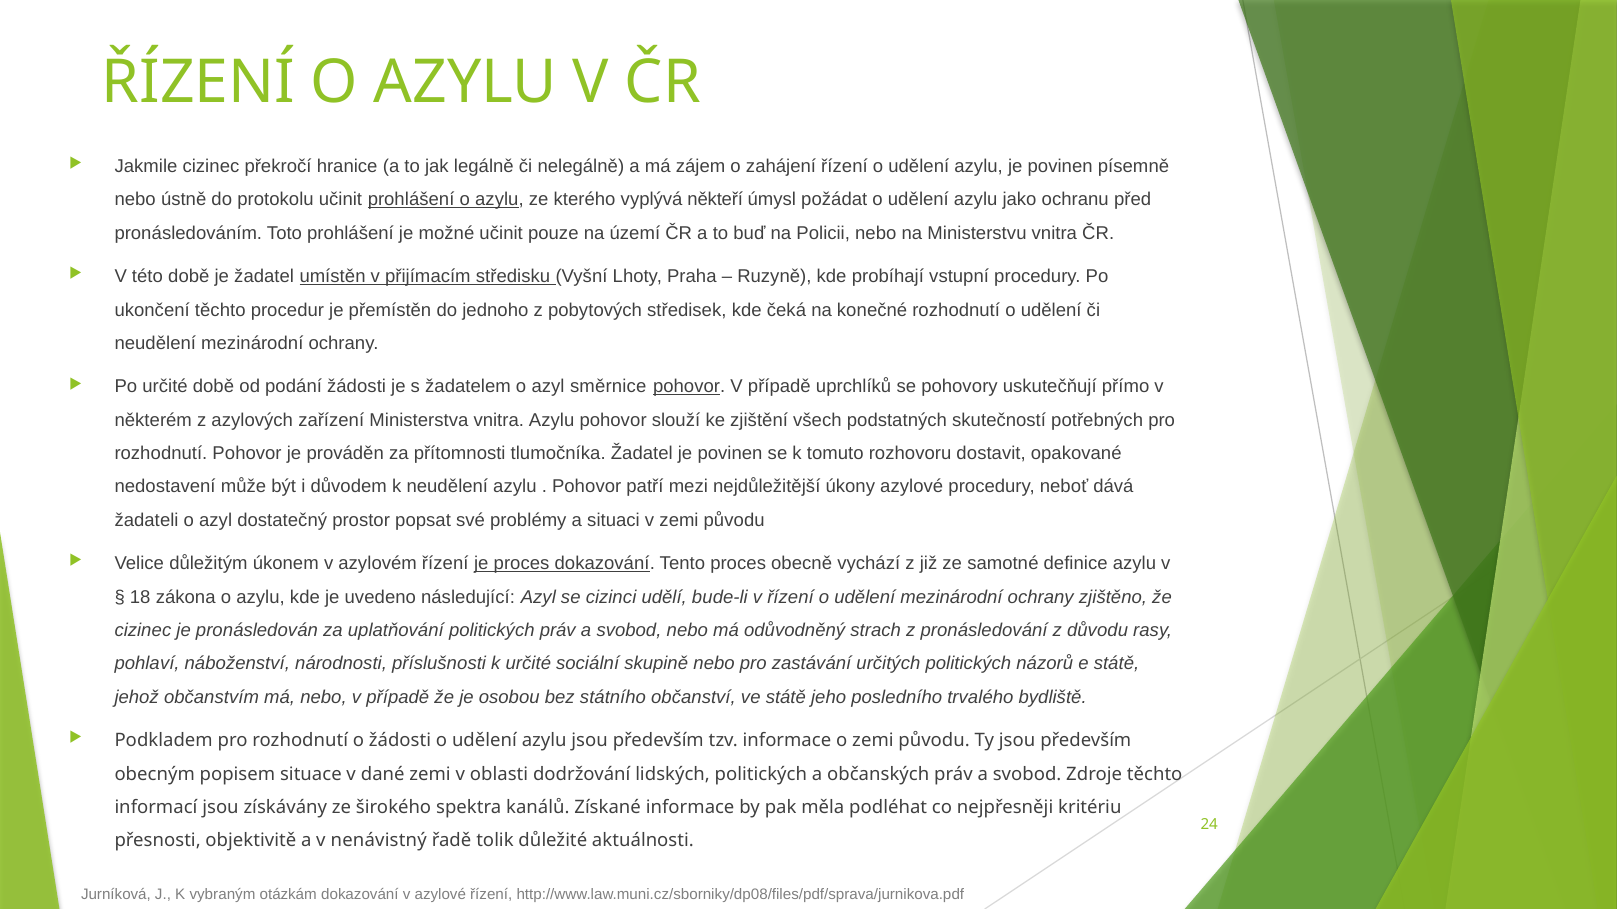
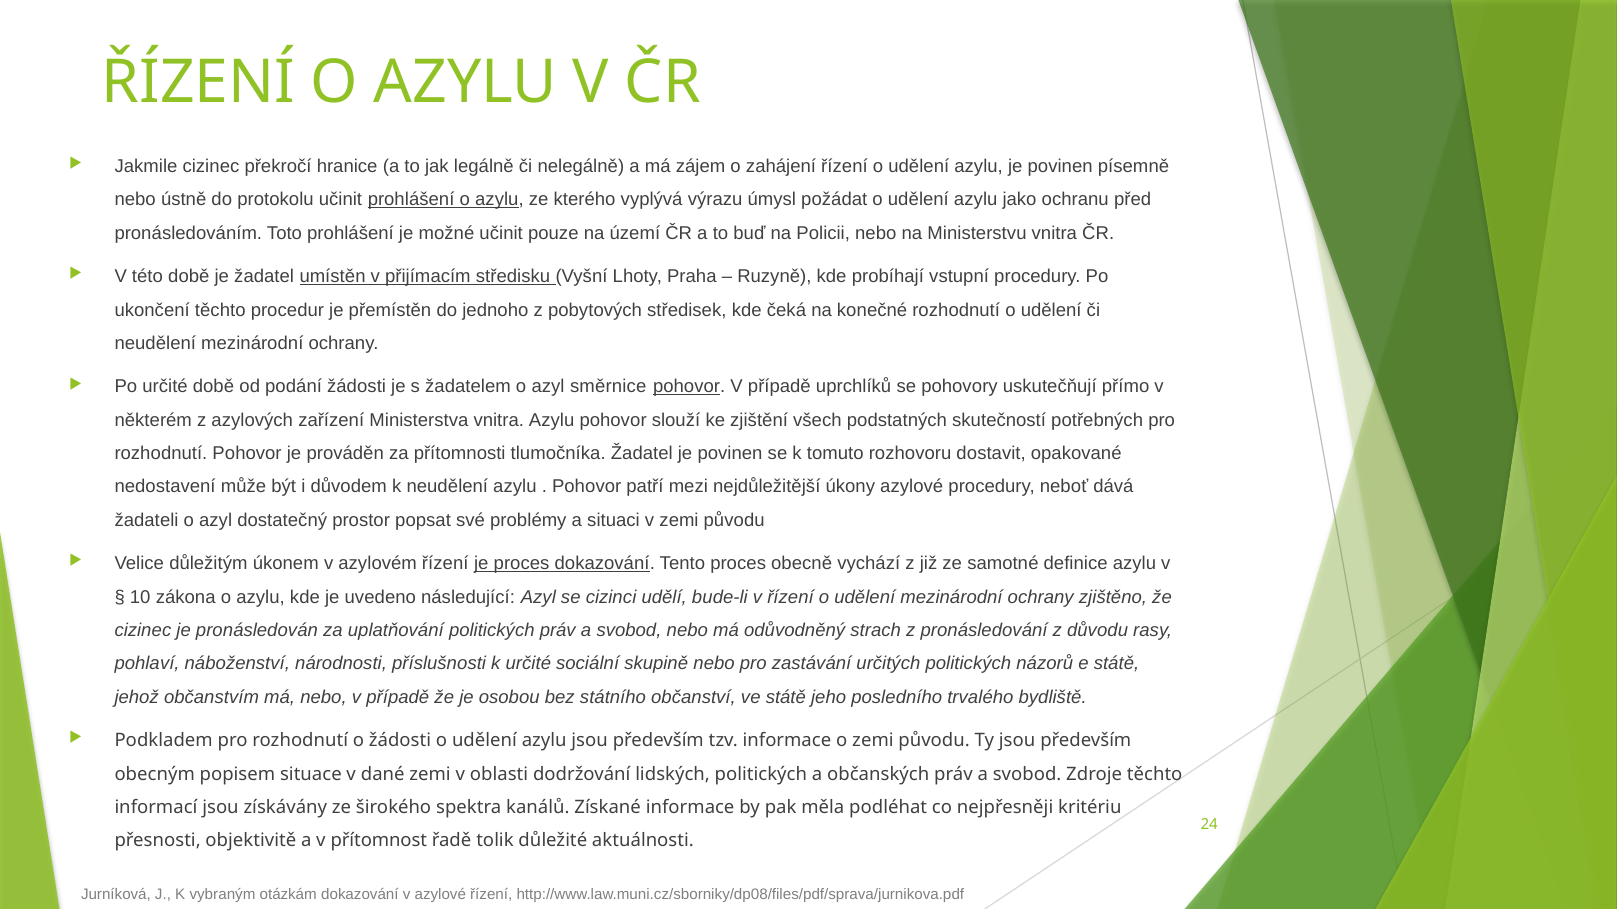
někteří: někteří -> výrazu
18: 18 -> 10
nenávistný: nenávistný -> přítomnost
